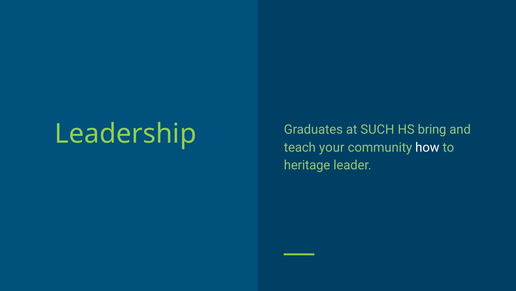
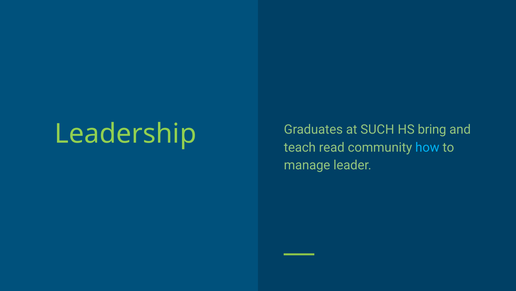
your: your -> read
how colour: white -> light blue
heritage: heritage -> manage
